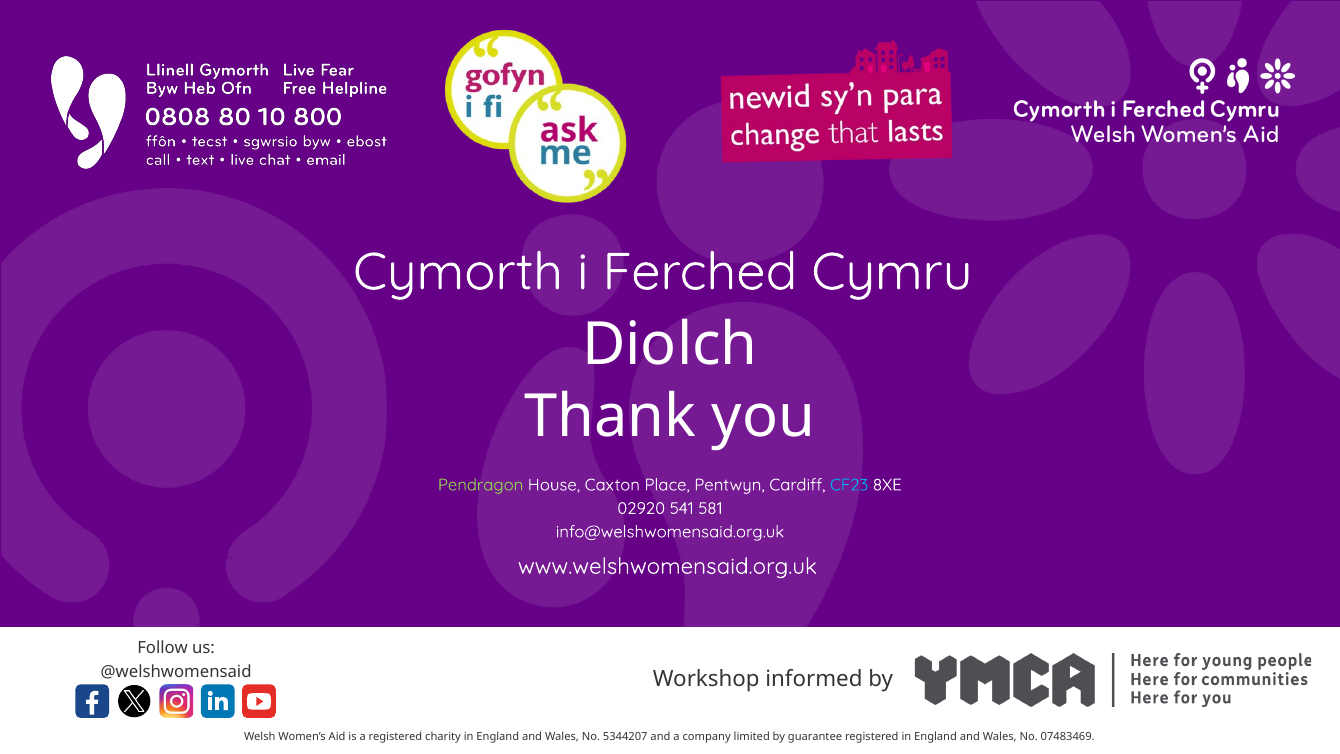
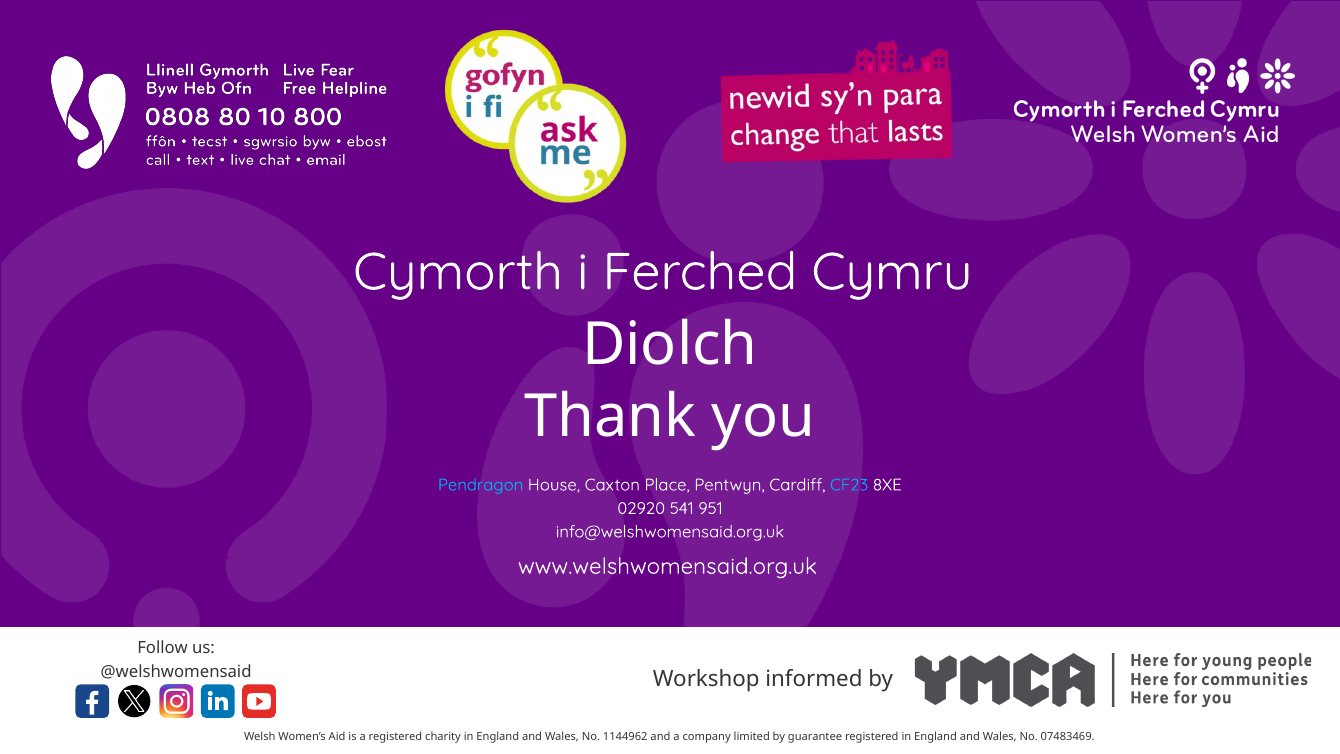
Pendragon colour: light green -> light blue
581: 581 -> 951
5344207: 5344207 -> 1144962
